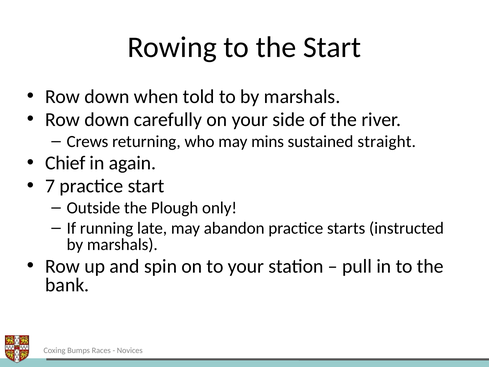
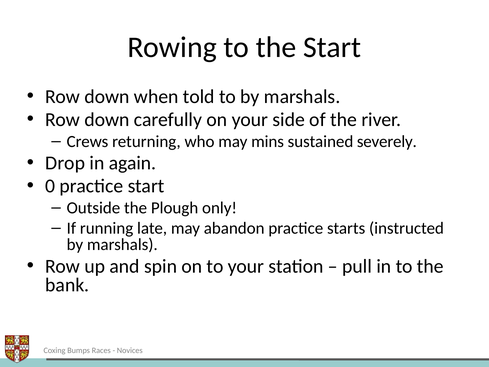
straight: straight -> severely
Chief: Chief -> Drop
7: 7 -> 0
